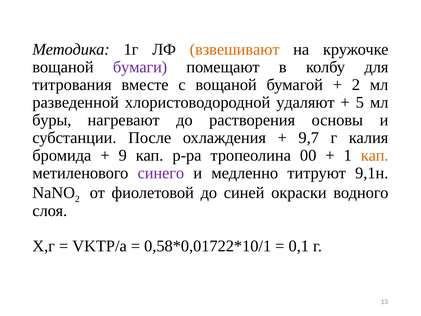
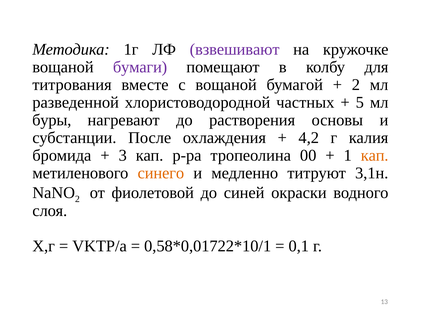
взвешивают colour: orange -> purple
удаляют: удаляют -> частных
9,7: 9,7 -> 4,2
9: 9 -> 3
синего colour: purple -> orange
9,1н: 9,1н -> 3,1н
